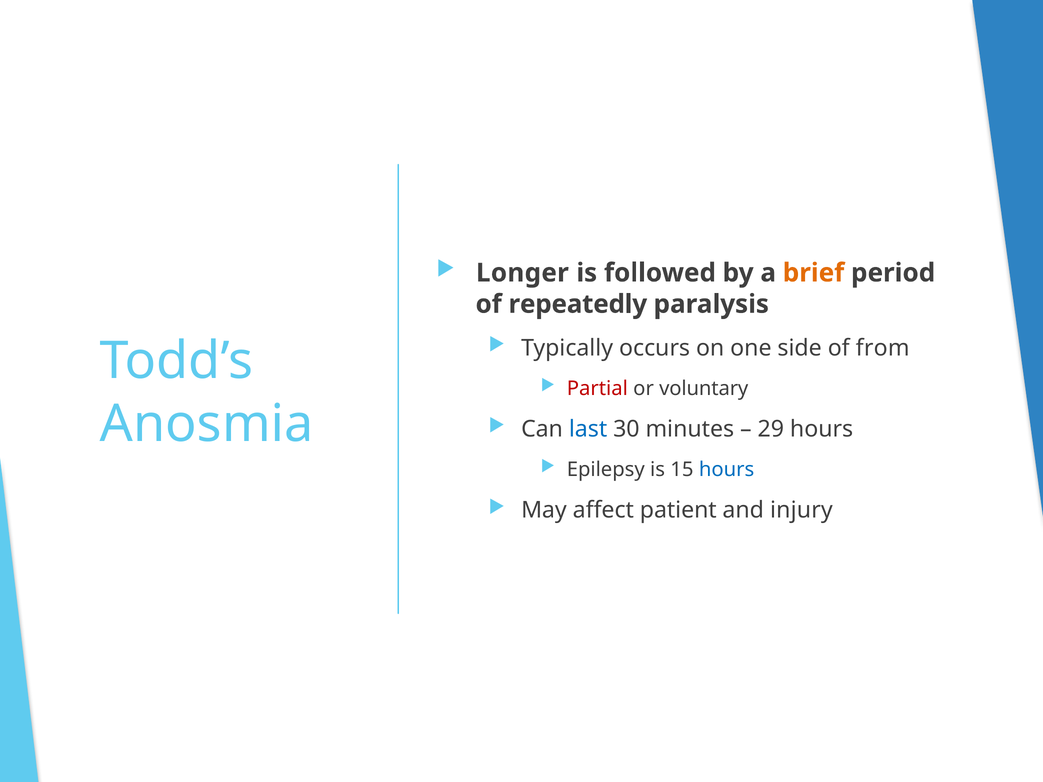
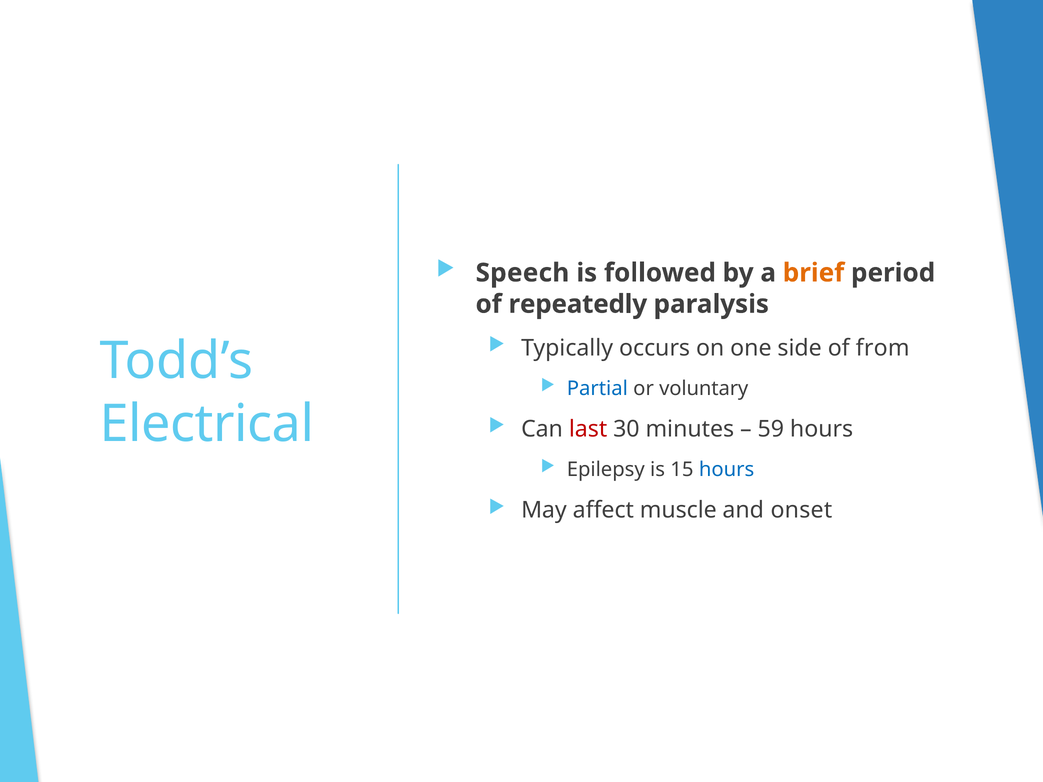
Longer: Longer -> Speech
Partial colour: red -> blue
Anosmia: Anosmia -> Electrical
last colour: blue -> red
29: 29 -> 59
patient: patient -> muscle
injury: injury -> onset
